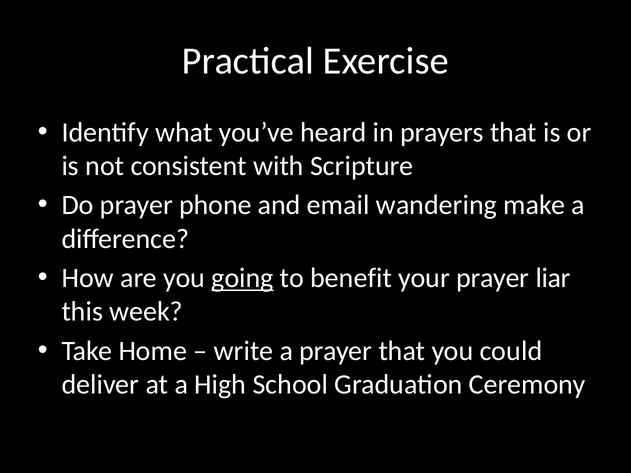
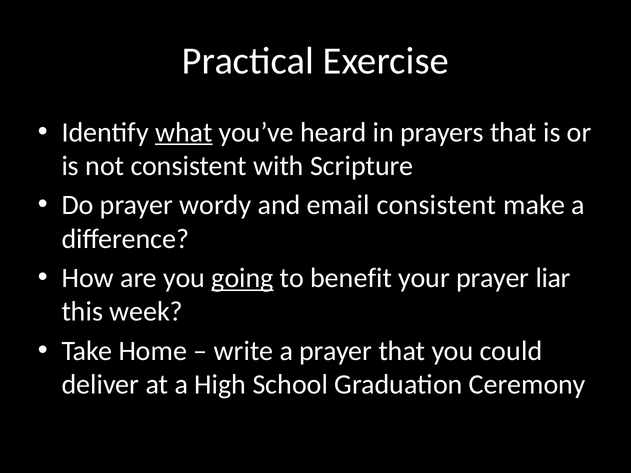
what underline: none -> present
phone: phone -> wordy
email wandering: wandering -> consistent
